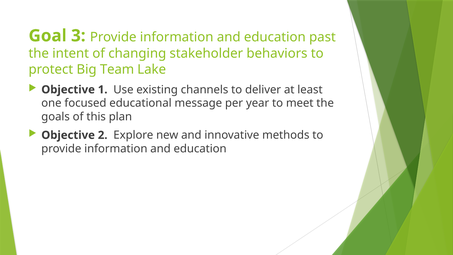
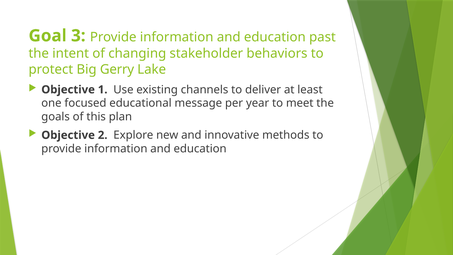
Team: Team -> Gerry
